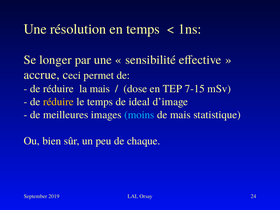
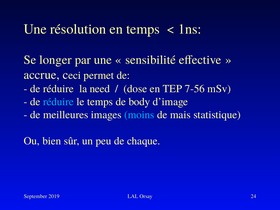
la mais: mais -> need
7-15: 7-15 -> 7-56
réduire at (58, 102) colour: yellow -> light blue
ideal: ideal -> body
